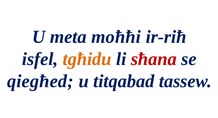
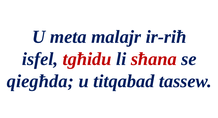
moħħi: moħħi -> malajr
tgħidu colour: orange -> red
qiegħed: qiegħed -> qiegħda
